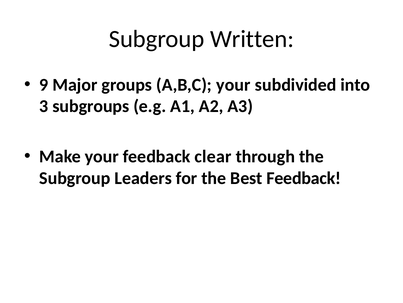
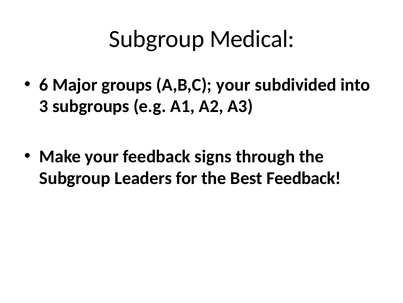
Written: Written -> Medical
9: 9 -> 6
clear: clear -> signs
